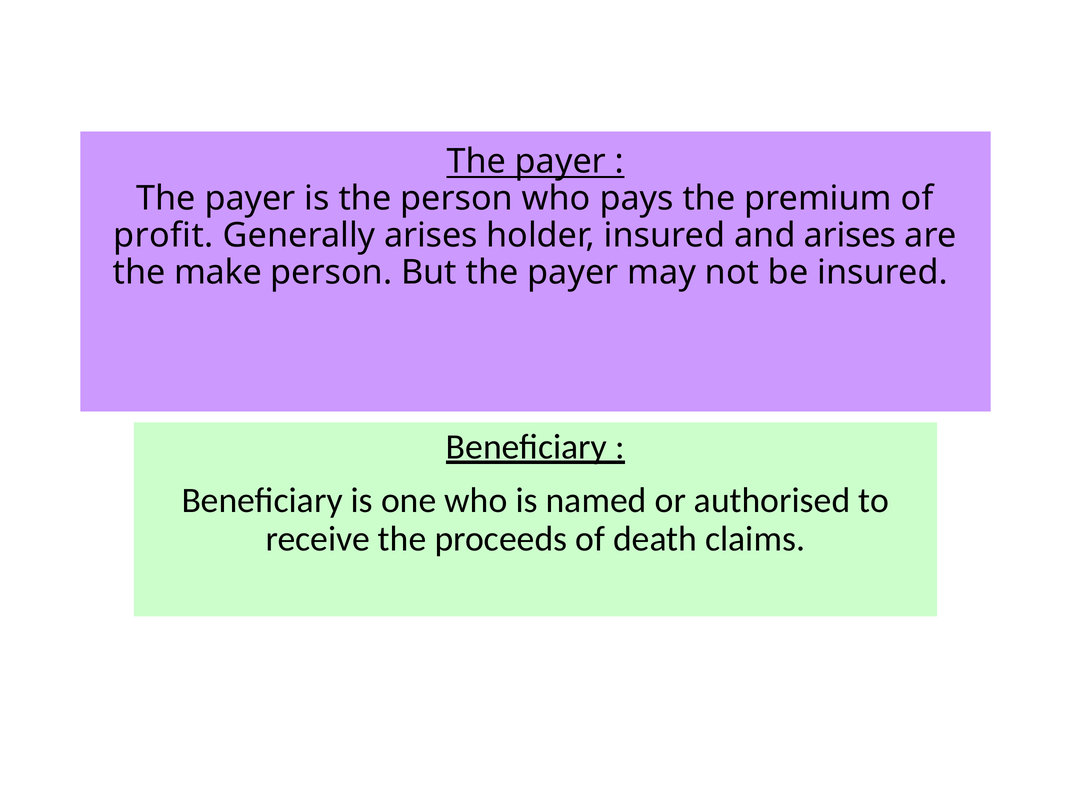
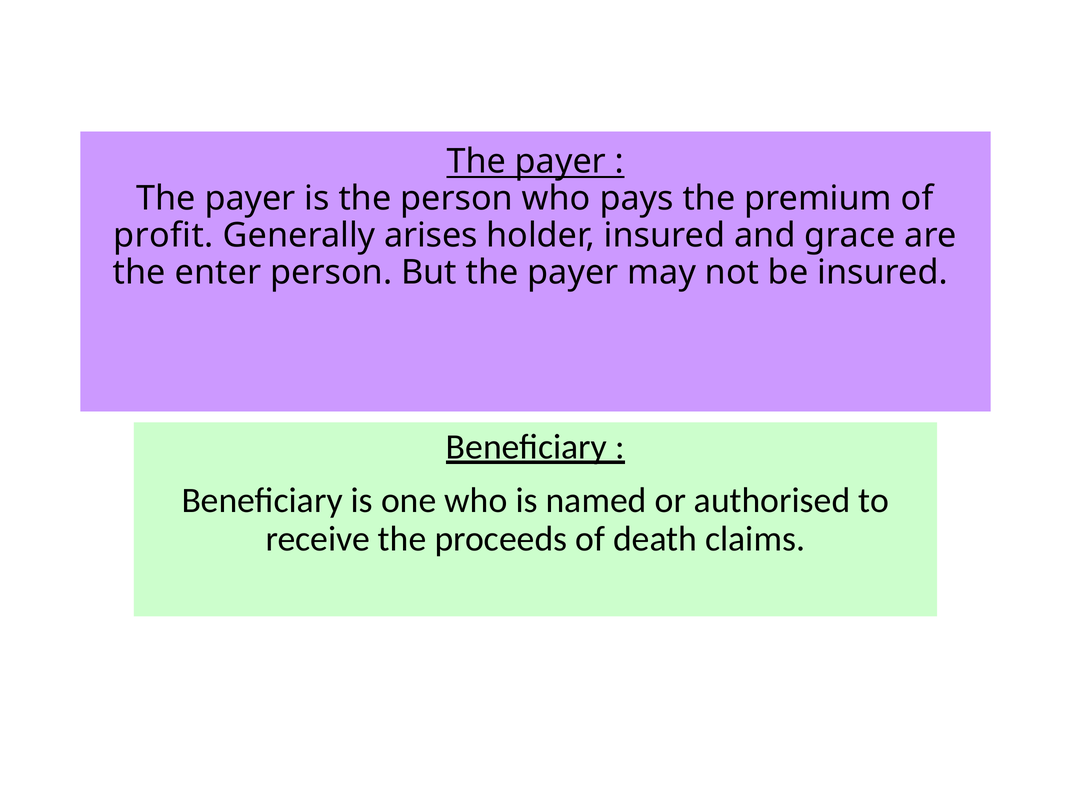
and arises: arises -> grace
make: make -> enter
